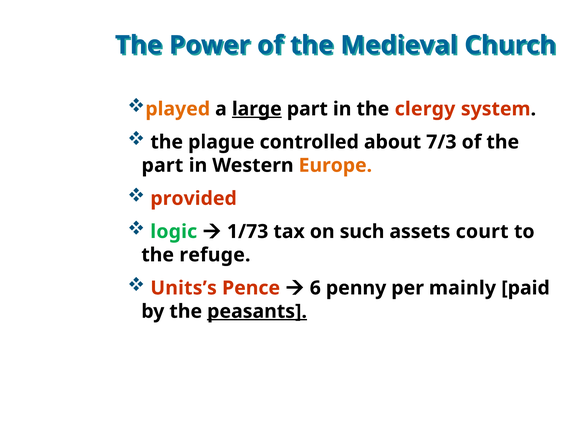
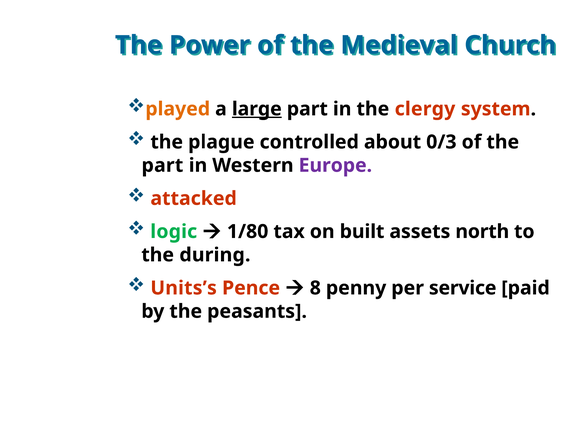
7/3: 7/3 -> 0/3
Europe colour: orange -> purple
provided: provided -> attacked
1/73: 1/73 -> 1/80
such: such -> built
court: court -> north
refuge: refuge -> during
6: 6 -> 8
mainly: mainly -> service
peasants underline: present -> none
